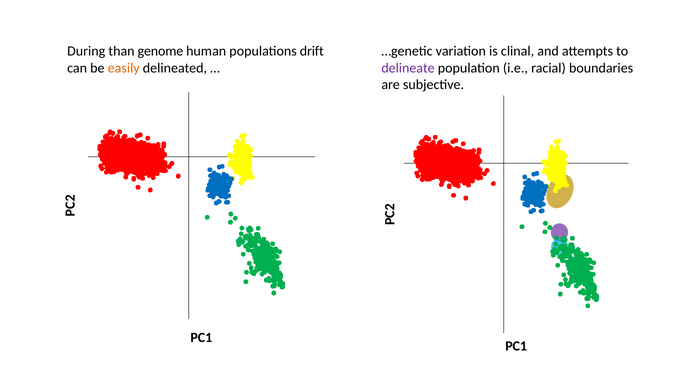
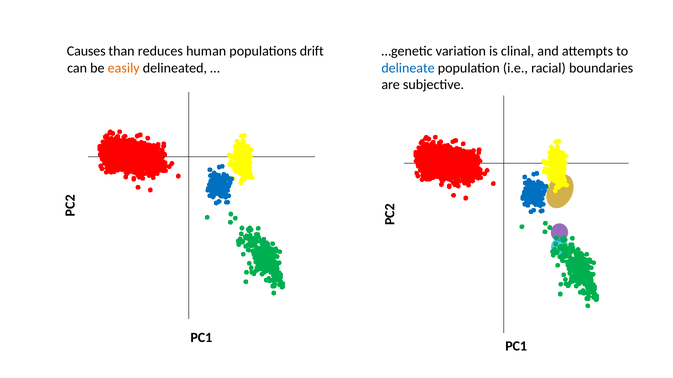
During: During -> Causes
genome: genome -> reduces
delineate colour: purple -> blue
